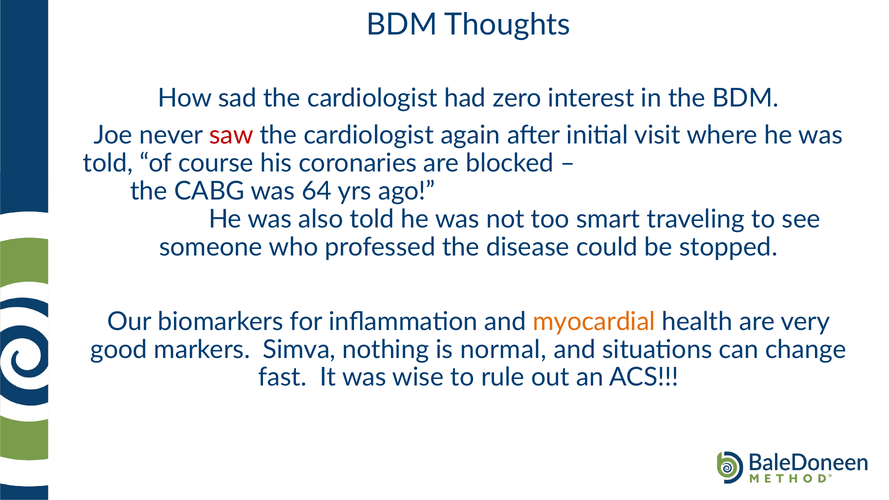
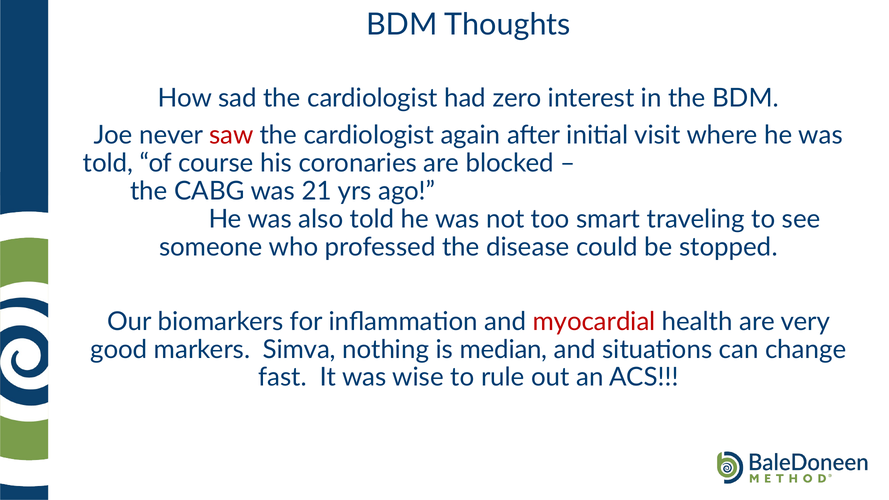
64: 64 -> 21
myocardial colour: orange -> red
normal: normal -> median
